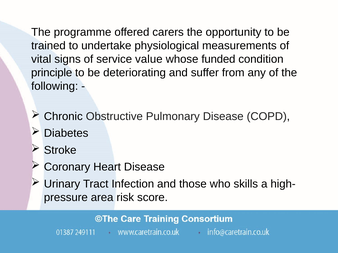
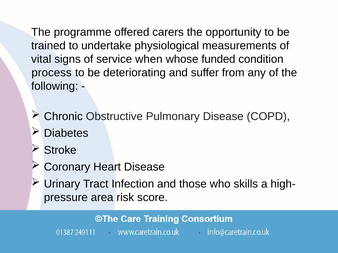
value: value -> when
principle: principle -> process
